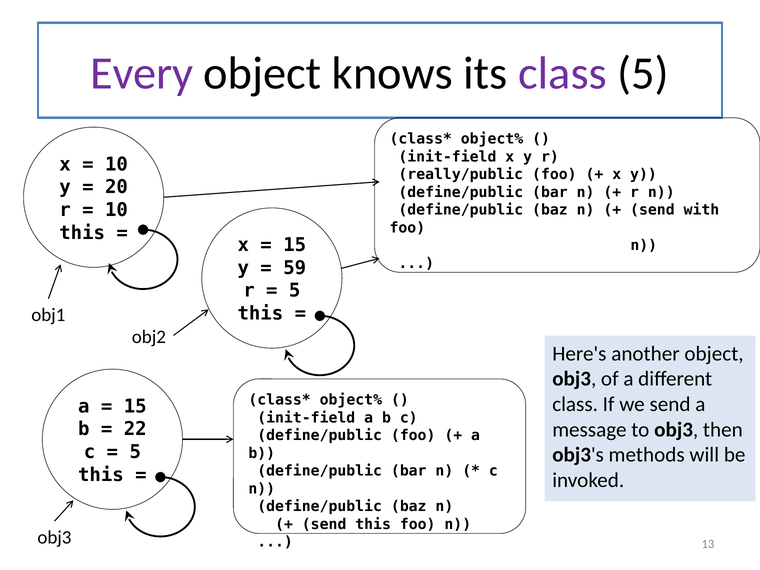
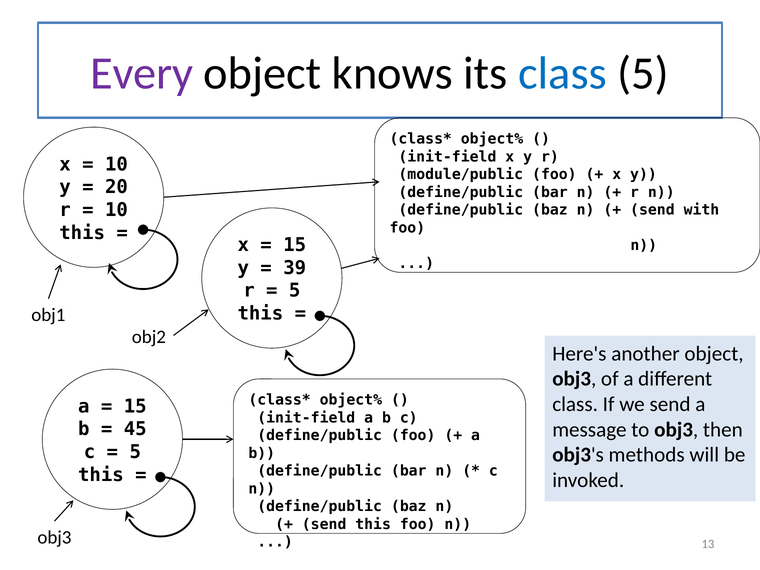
class at (562, 74) colour: purple -> blue
really/public: really/public -> module/public
59: 59 -> 39
22: 22 -> 45
